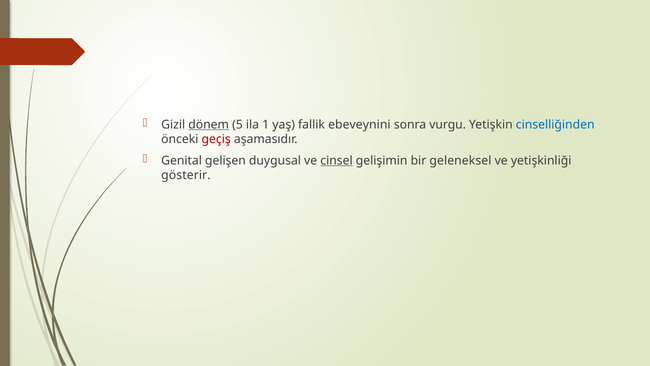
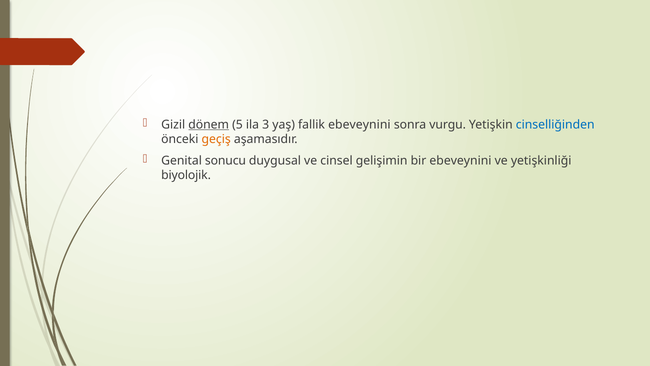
1: 1 -> 3
geçiş colour: red -> orange
gelişen: gelişen -> sonucu
cinsel underline: present -> none
bir geleneksel: geleneksel -> ebeveynini
gösterir: gösterir -> biyolojik
